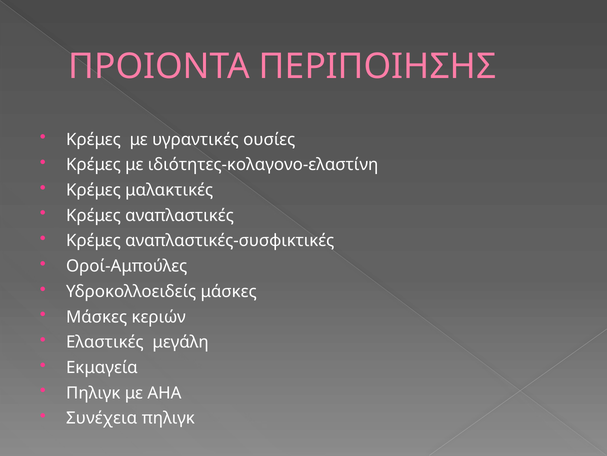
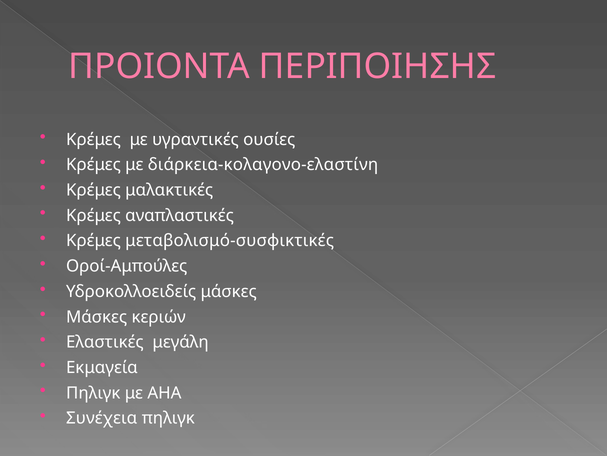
ιδιότητες-κολαγονο-ελαστίνη: ιδιότητες-κολαγονο-ελαστίνη -> διάρκεια-κολαγονο-ελαστίνη
αναπλαστικές-συσφικτικές: αναπλαστικές-συσφικτικές -> μεταβολισμό-συσφικτικές
